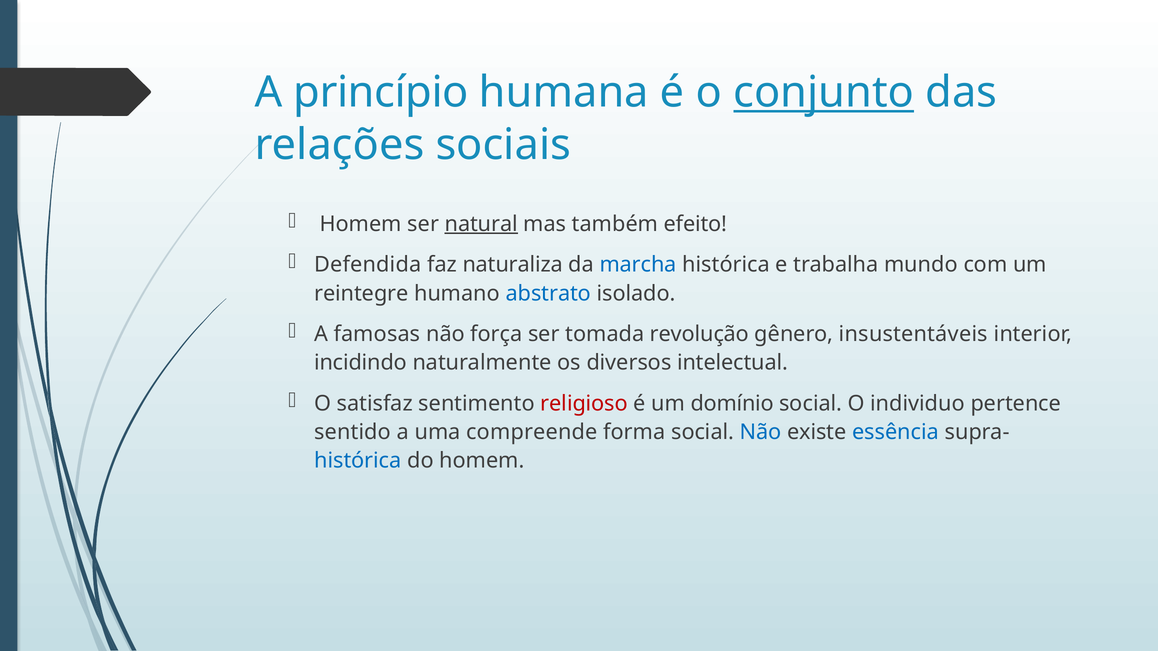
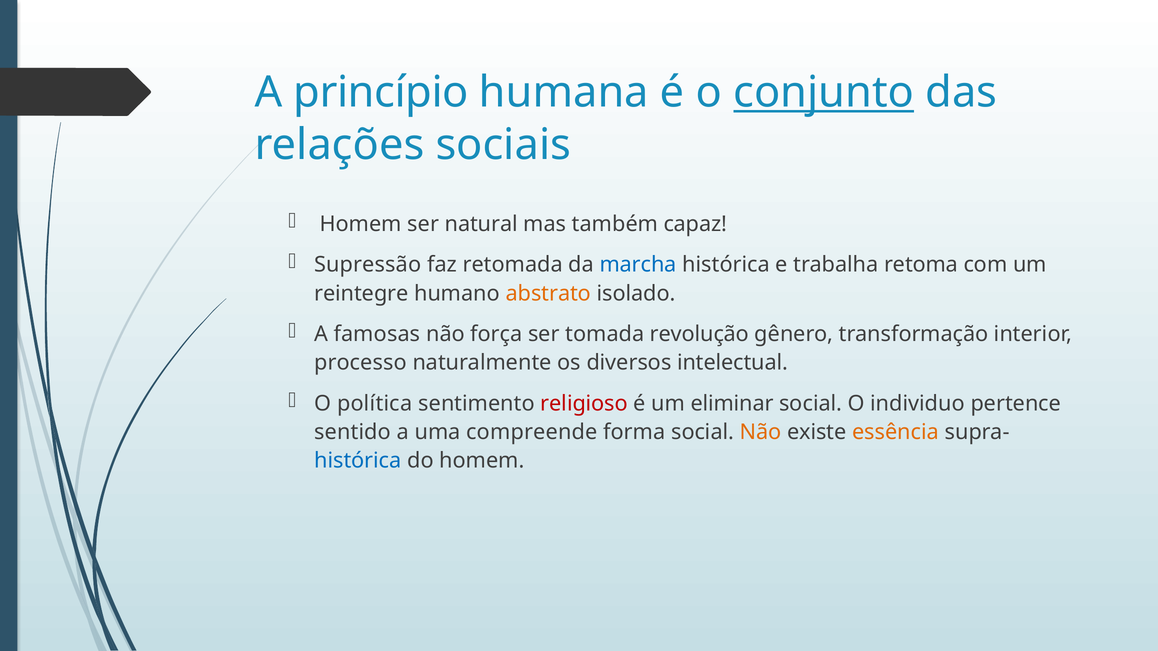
natural underline: present -> none
efeito: efeito -> capaz
Defendida: Defendida -> Supressão
naturaliza: naturaliza -> retomada
mundo: mundo -> retoma
abstrato colour: blue -> orange
insustentáveis: insustentáveis -> transformação
incidindo: incidindo -> processo
satisfaz: satisfaz -> política
domínio: domínio -> eliminar
Não at (761, 432) colour: blue -> orange
essência colour: blue -> orange
